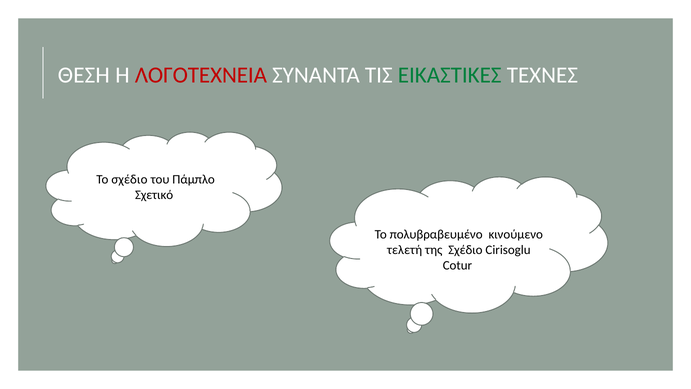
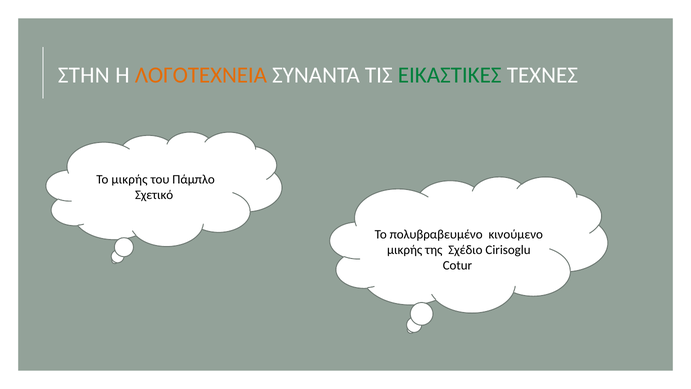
ΘΕΣΗ: ΘΕΣΗ -> ΣΤΗΝ
ΛΟΓΟΤΕΧΝΕΙΑ colour: red -> orange
Το σχέδιο: σχέδιο -> μικρής
τελετή at (405, 250): τελετή -> μικρής
